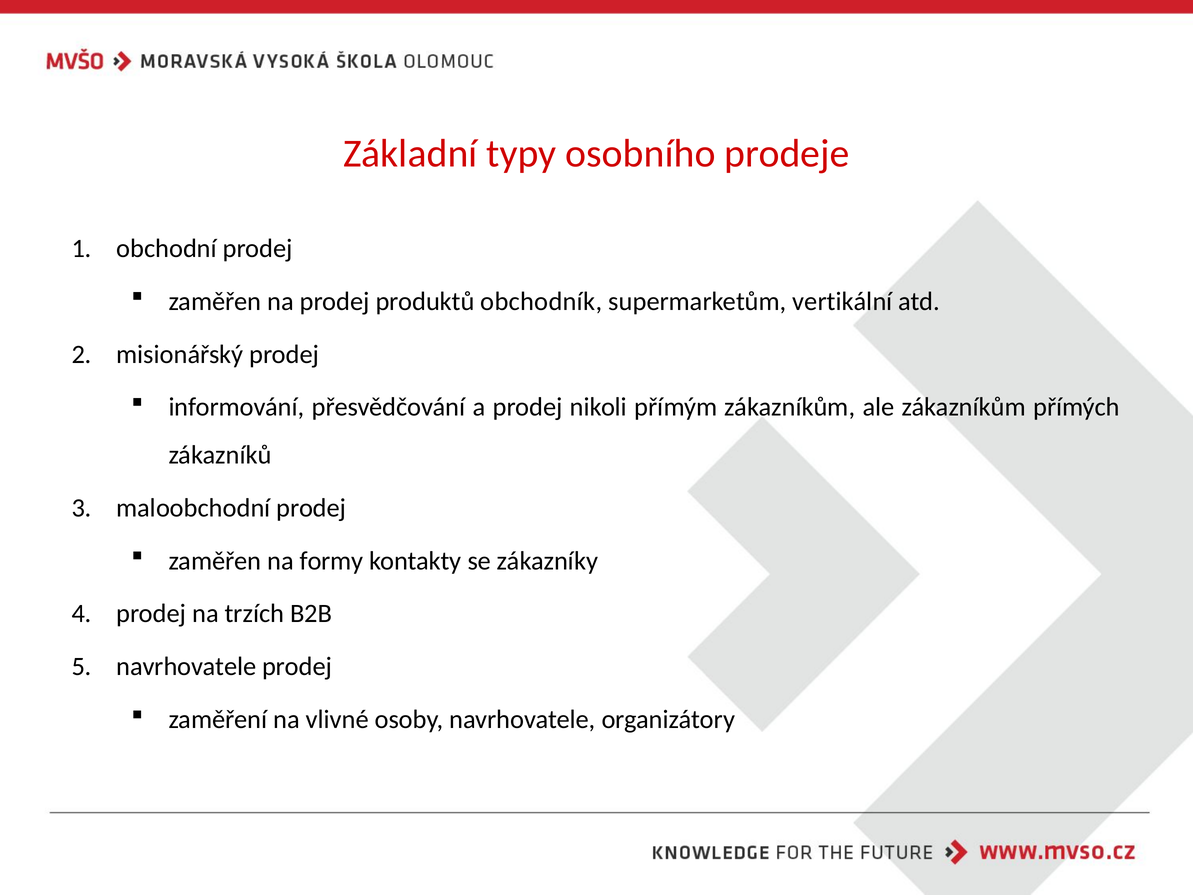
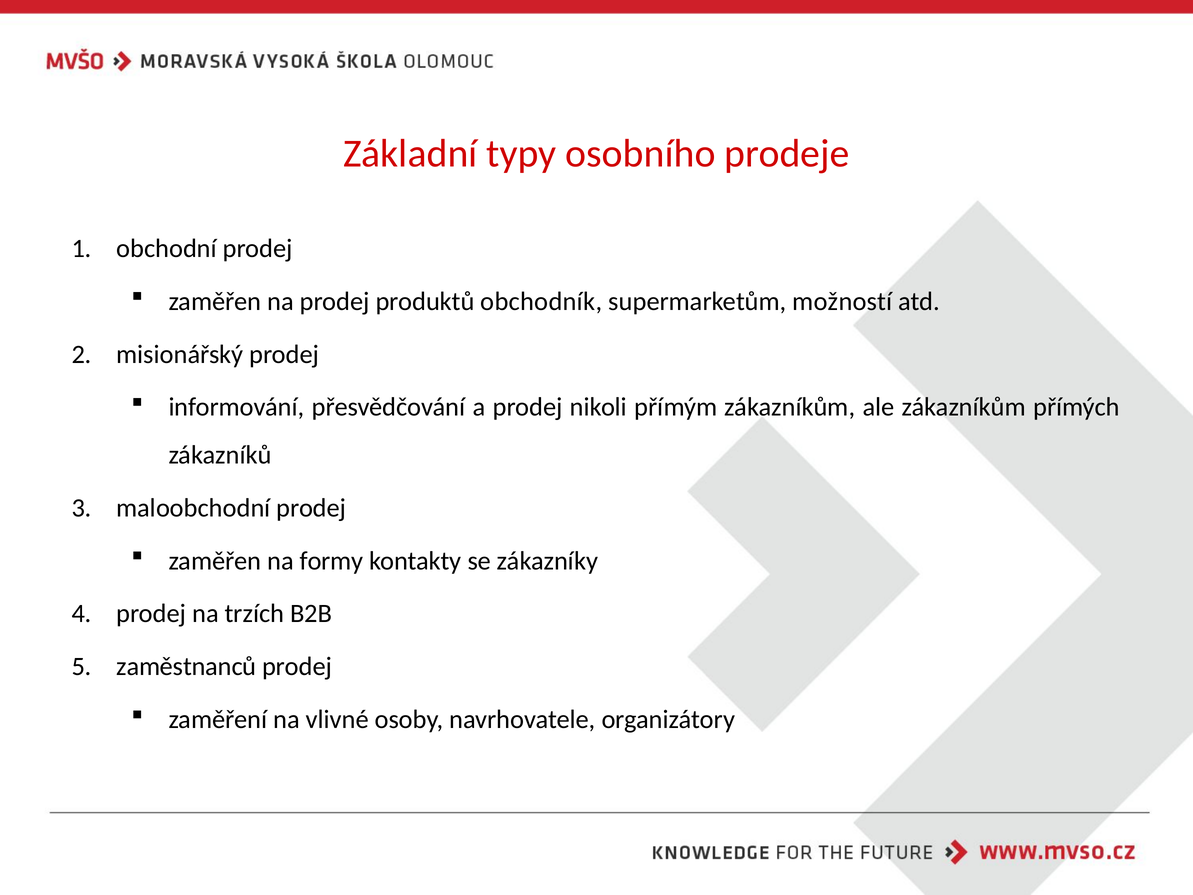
vertikální: vertikální -> možností
navrhovatele at (186, 666): navrhovatele -> zaměstnanců
